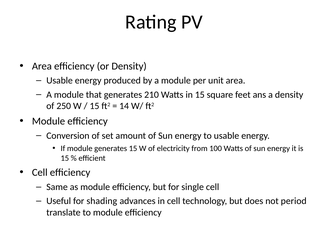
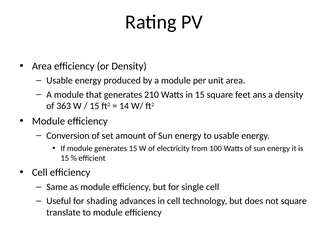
250: 250 -> 363
not period: period -> square
